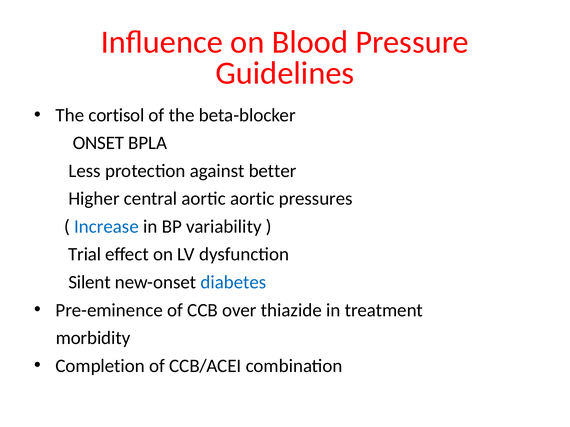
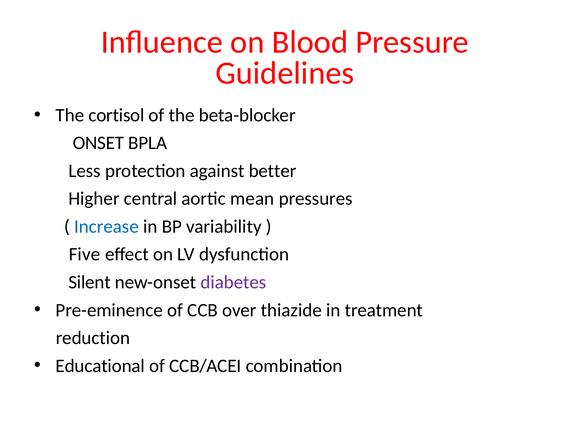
aortic aortic: aortic -> mean
Trial: Trial -> Five
diabetes colour: blue -> purple
morbidity: morbidity -> reduction
Completion: Completion -> Educational
